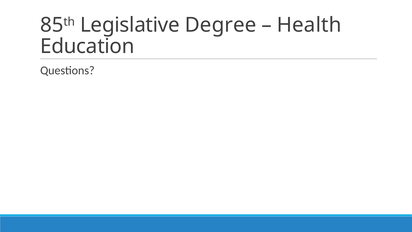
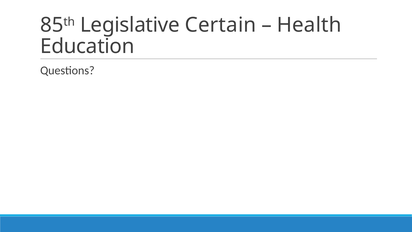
Degree: Degree -> Certain
